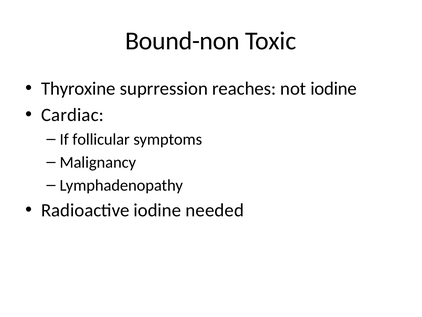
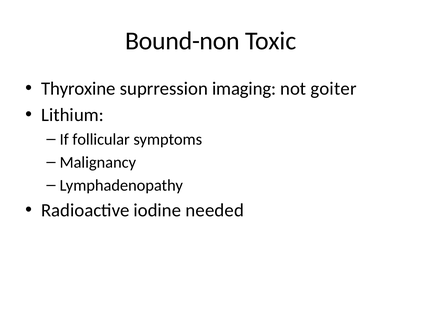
reaches: reaches -> imaging
not iodine: iodine -> goiter
Cardiac: Cardiac -> Lithium
